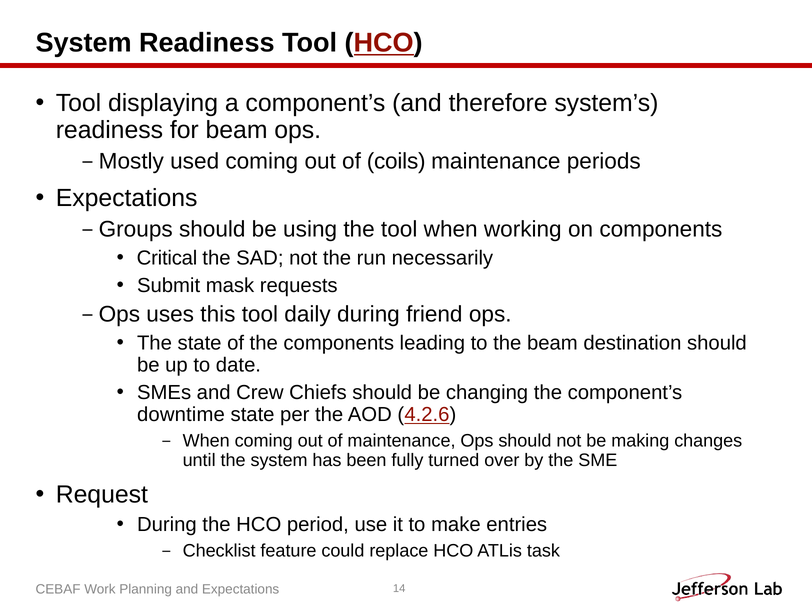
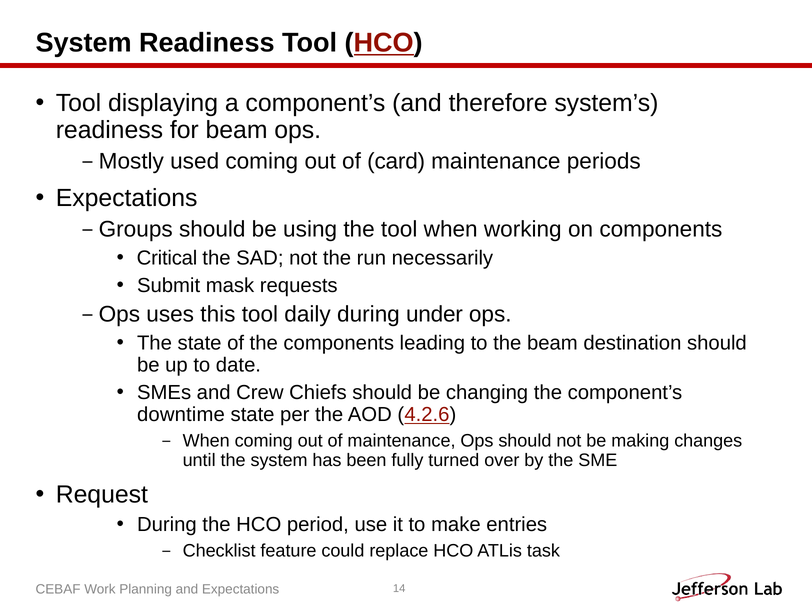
coils: coils -> card
friend: friend -> under
